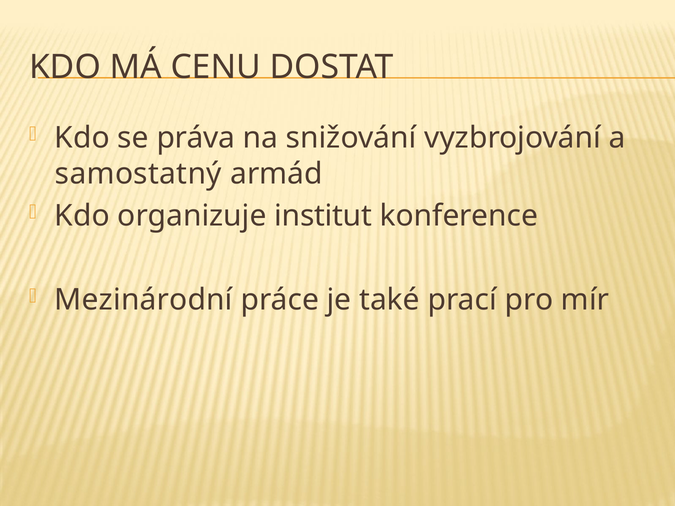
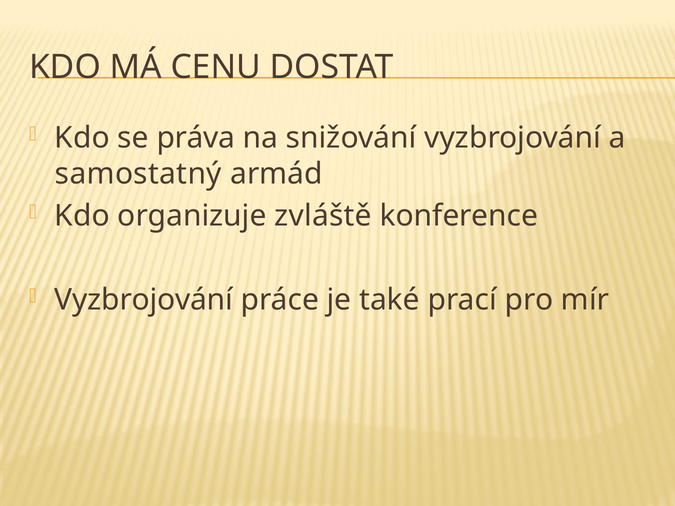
institut: institut -> zvláště
Mezinárodní at (144, 300): Mezinárodní -> Vyzbrojování
